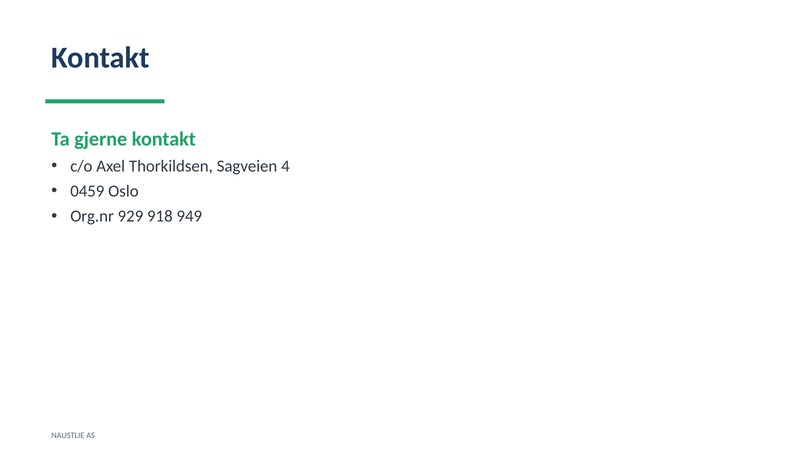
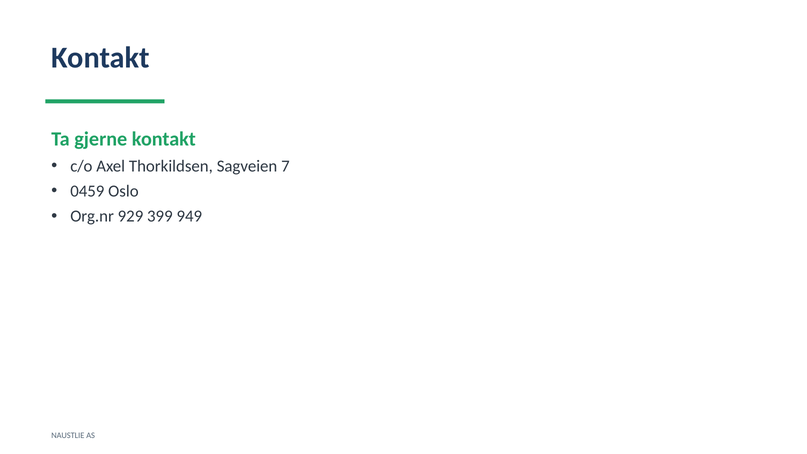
4: 4 -> 7
918: 918 -> 399
